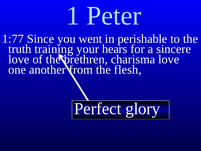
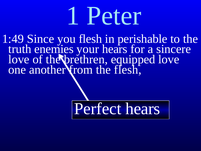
1:77: 1:77 -> 1:49
you went: went -> flesh
training: training -> enemies
charisma: charisma -> equipped
Perfect glory: glory -> hears
